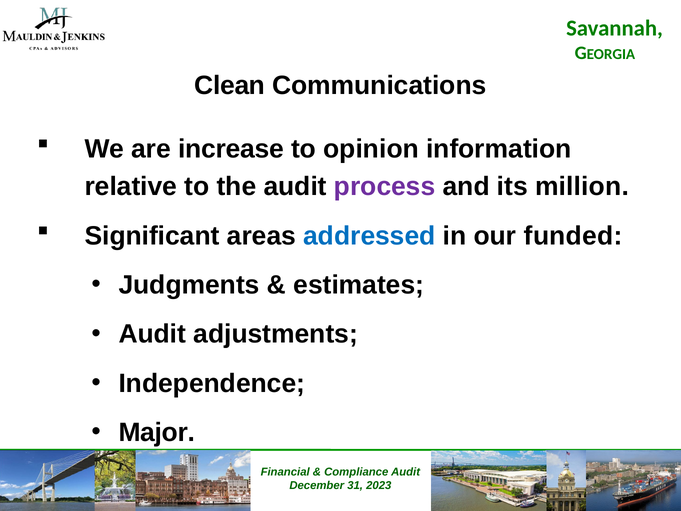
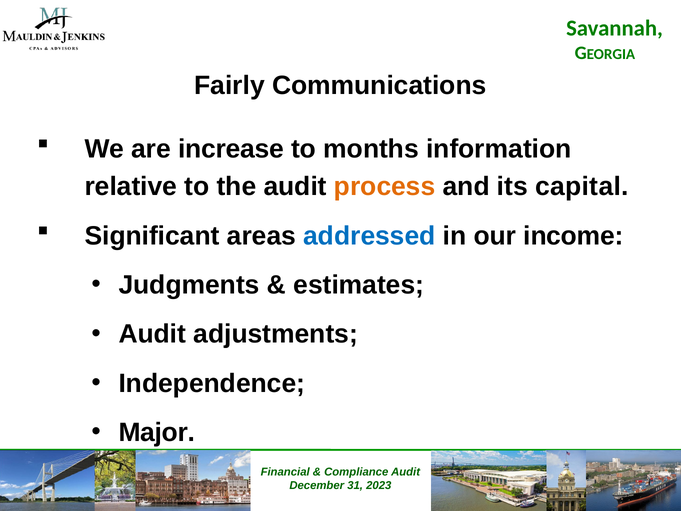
Clean: Clean -> Fairly
opinion: opinion -> months
process colour: purple -> orange
million: million -> capital
funded: funded -> income
